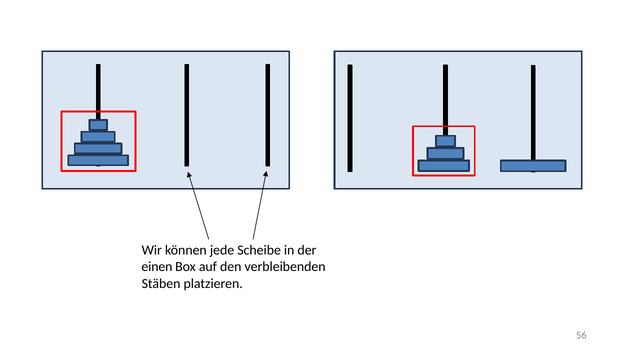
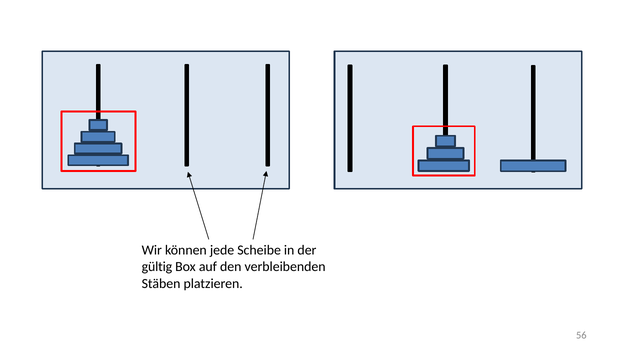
einen: einen -> gültig
